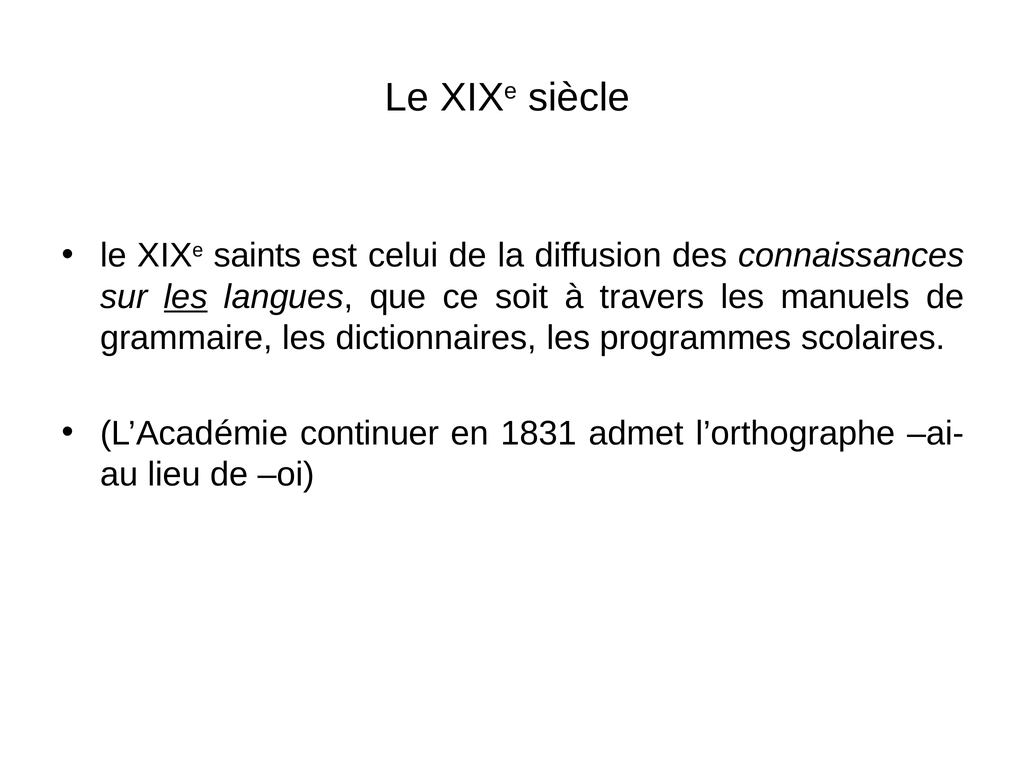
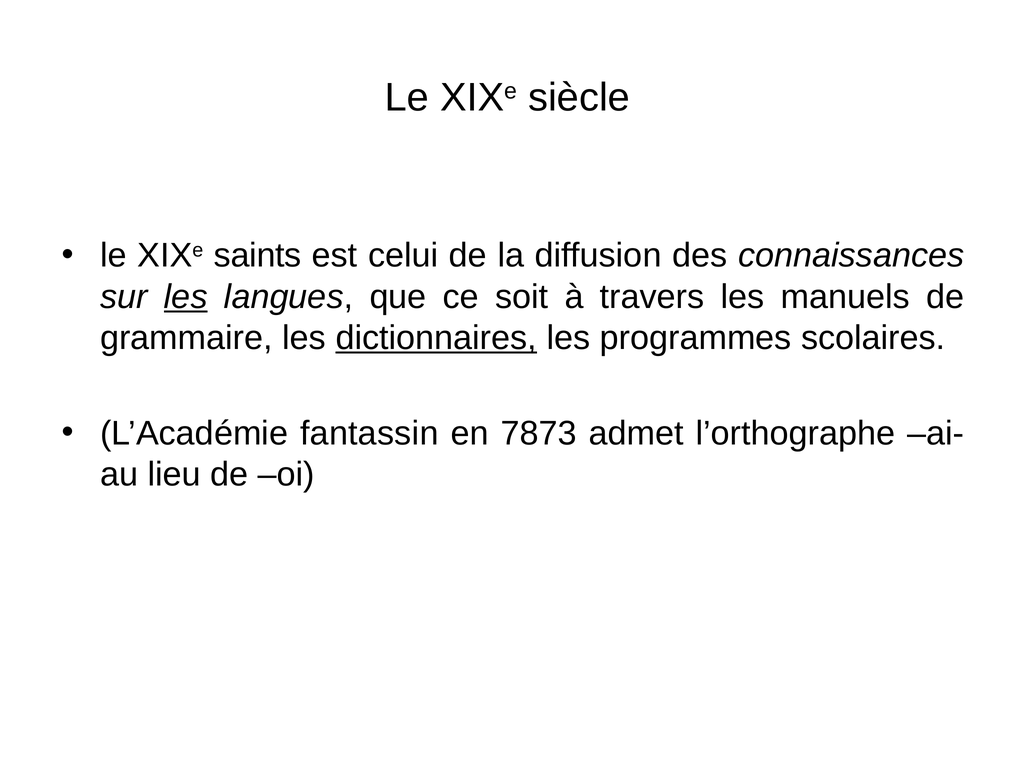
dictionnaires underline: none -> present
continuer: continuer -> fantassin
1831: 1831 -> 7873
